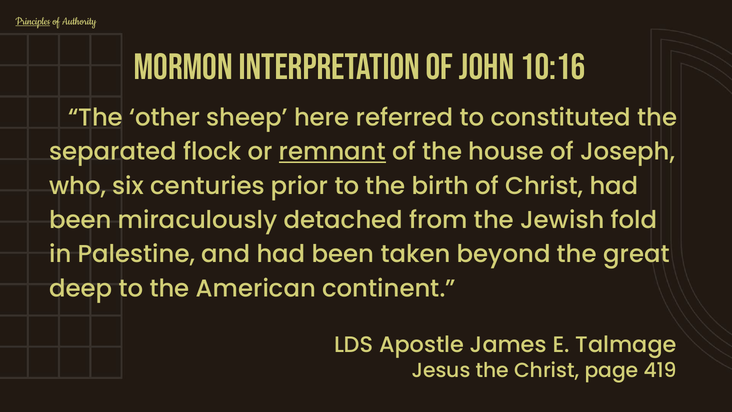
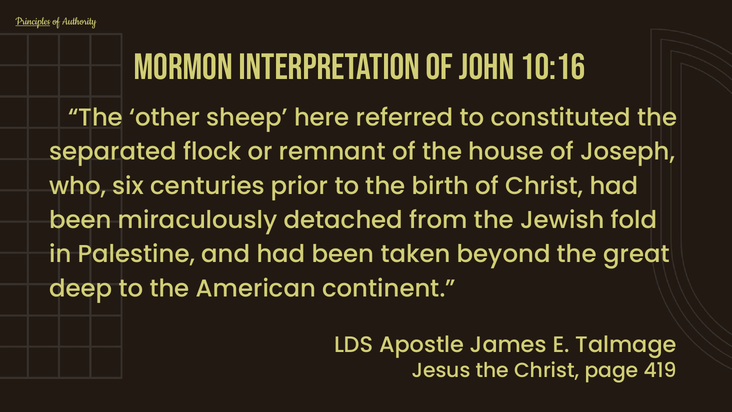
remnant underline: present -> none
